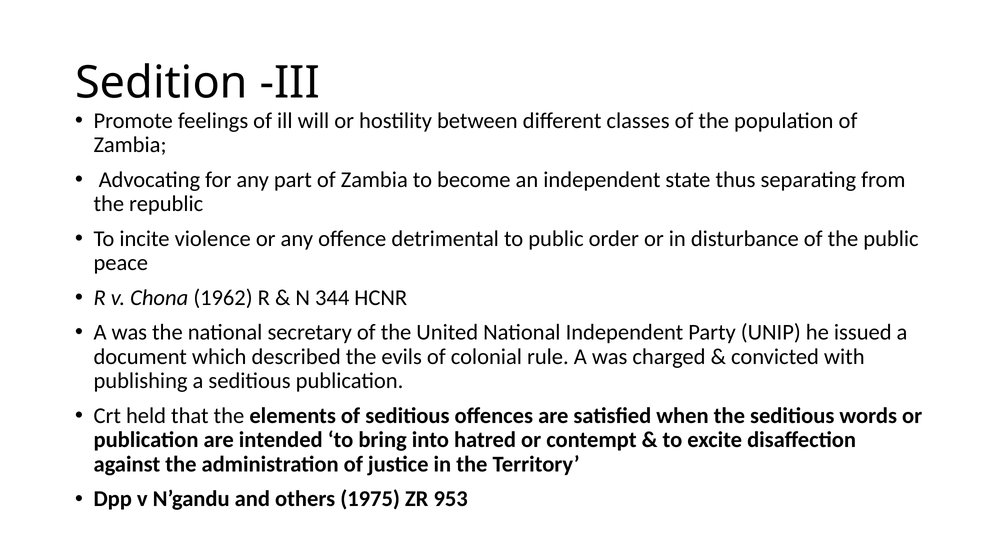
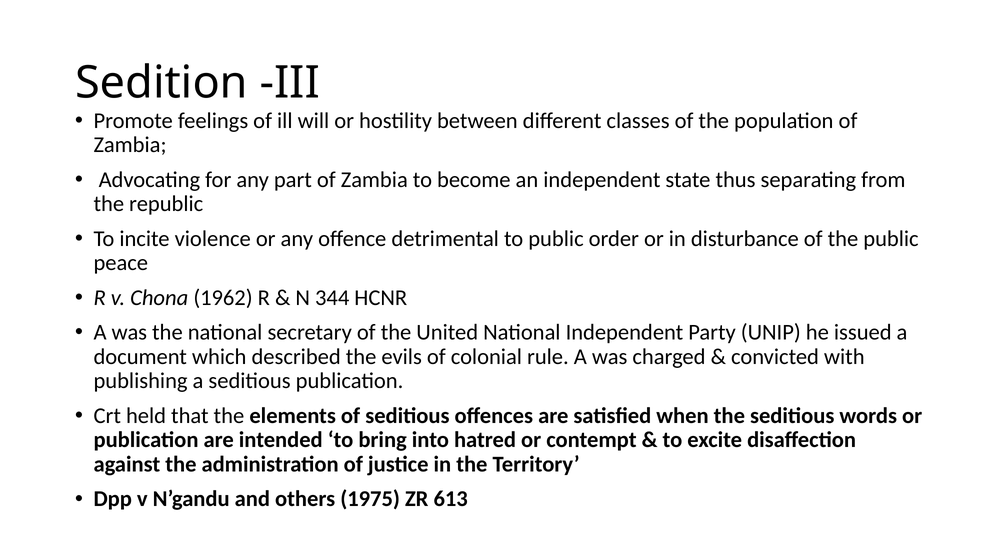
953: 953 -> 613
